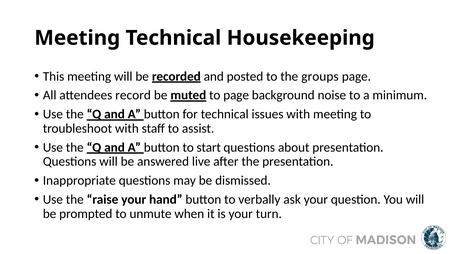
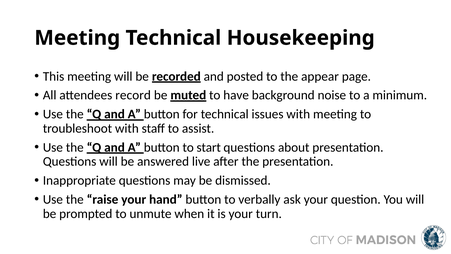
groups: groups -> appear
to page: page -> have
